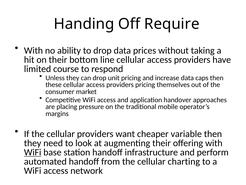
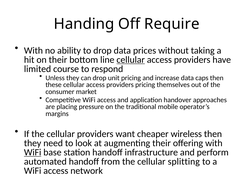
cellular at (131, 60) underline: none -> present
variable: variable -> wireless
charting: charting -> splitting
